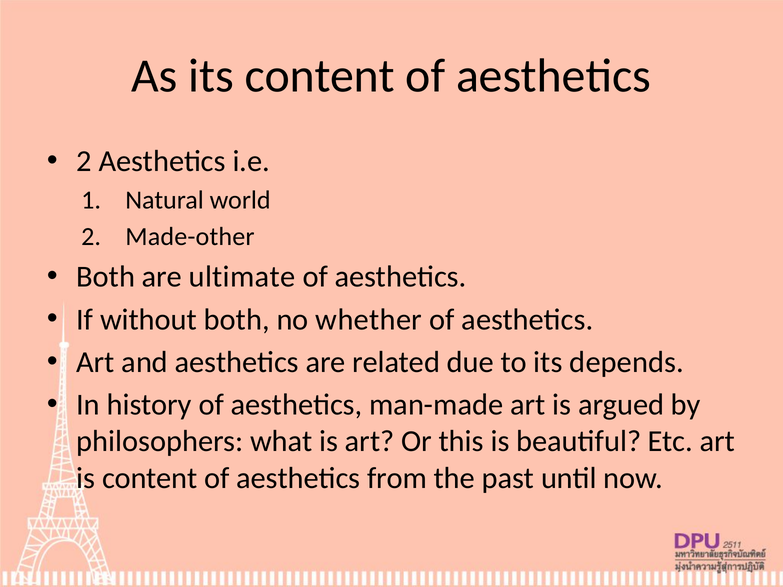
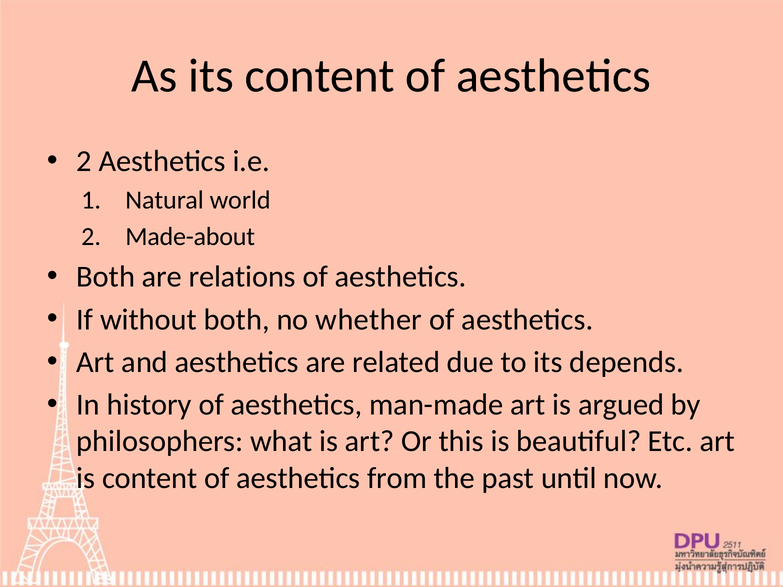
Made-other: Made-other -> Made-about
ultimate: ultimate -> relations
